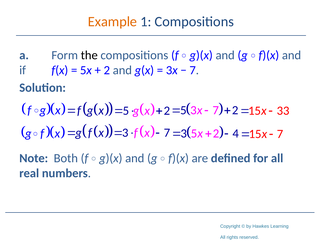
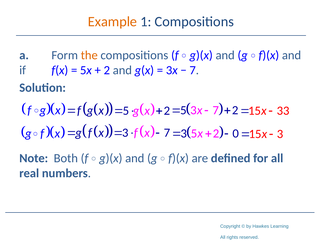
the colour: black -> orange
4: 4 -> 0
7 at (280, 134): 7 -> 3
